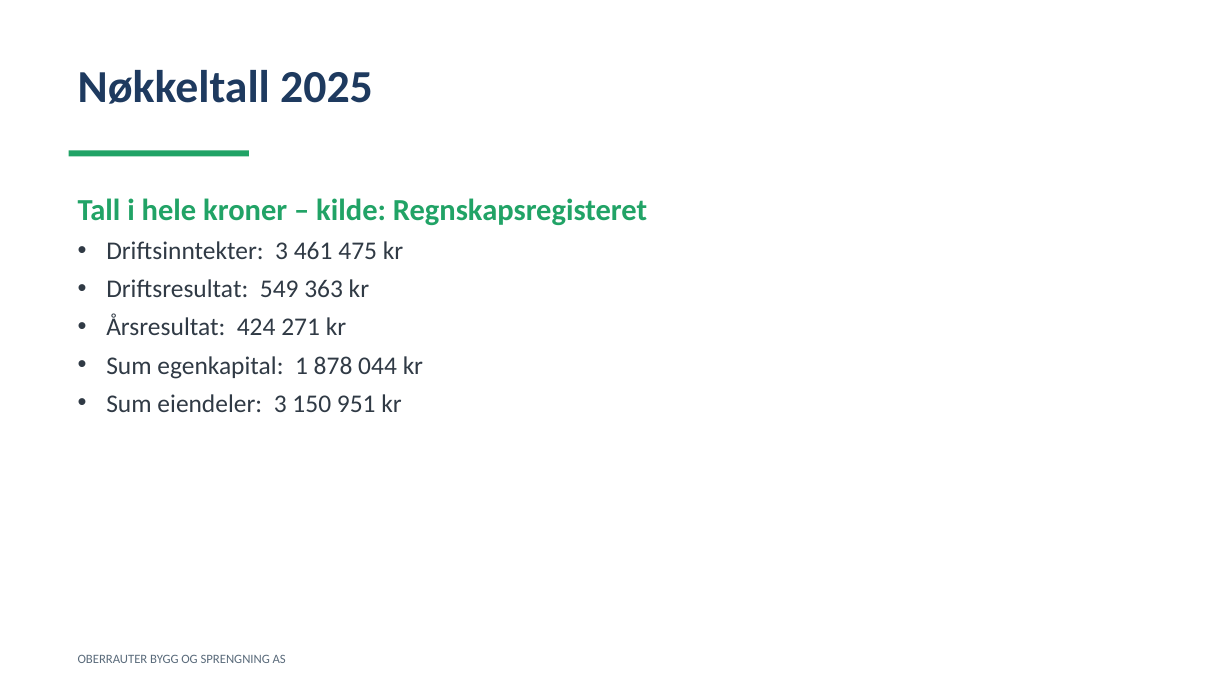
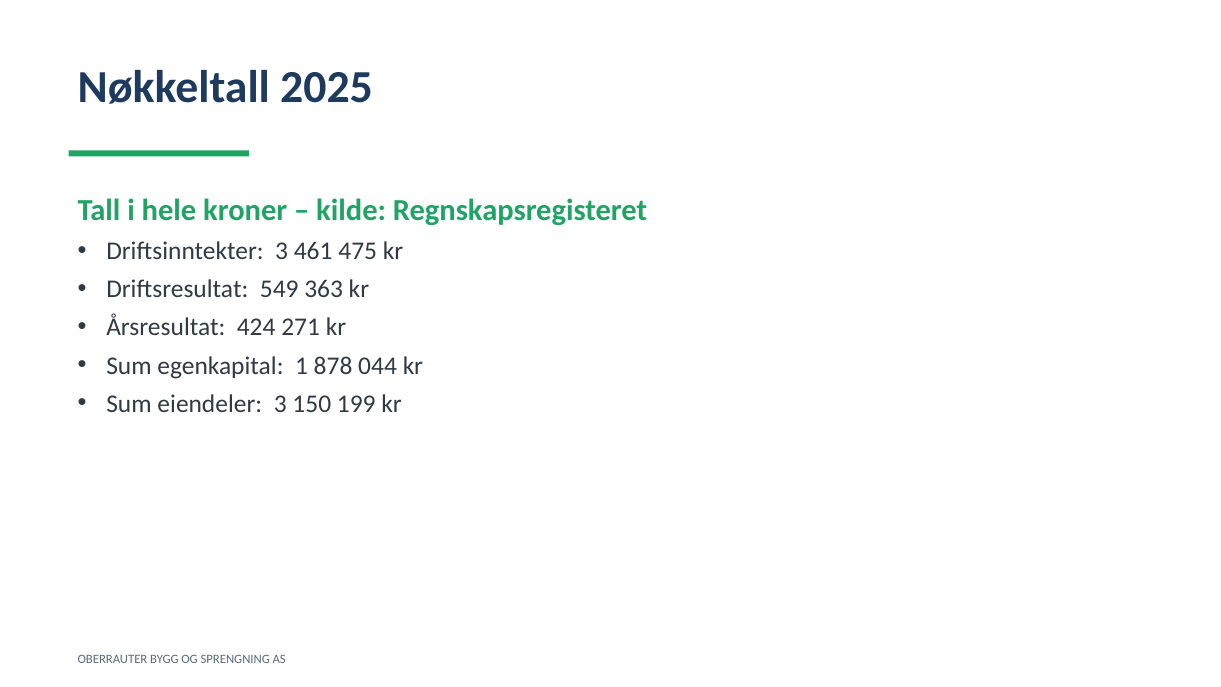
951: 951 -> 199
